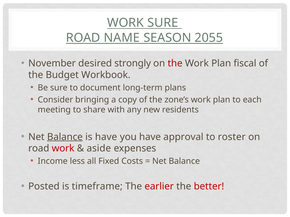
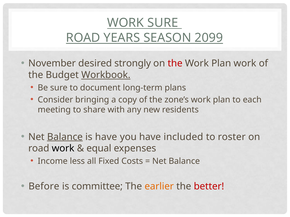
NAME: NAME -> YEARS
2055: 2055 -> 2099
Plan fiscal: fiscal -> work
Workbook underline: none -> present
approval: approval -> included
work at (63, 149) colour: red -> black
aside: aside -> equal
Posted: Posted -> Before
timeframe: timeframe -> committee
earlier colour: red -> orange
